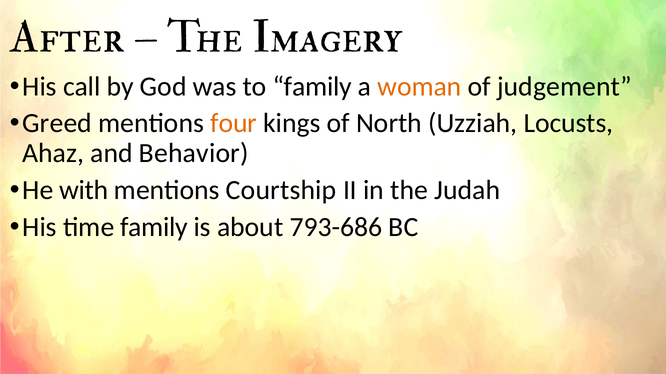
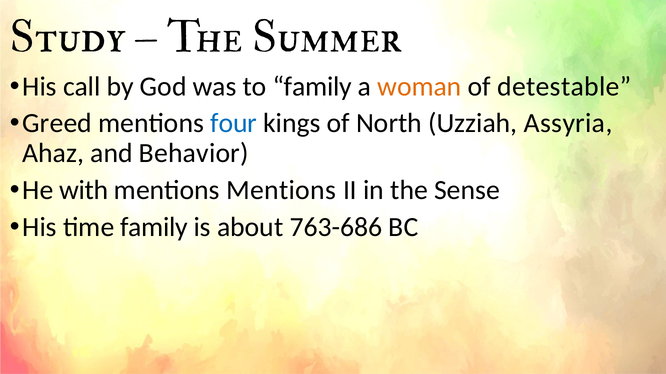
After: After -> Study
Imagery: Imagery -> Summer
judgement: judgement -> detestable
four colour: orange -> blue
Locusts: Locusts -> Assyria
mentions Courtship: Courtship -> Mentions
Judah: Judah -> Sense
793-686: 793-686 -> 763-686
